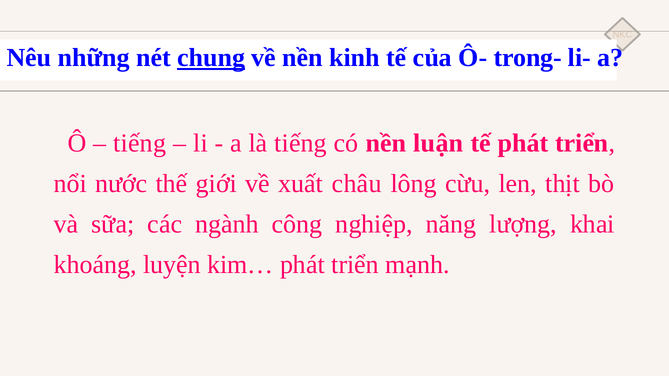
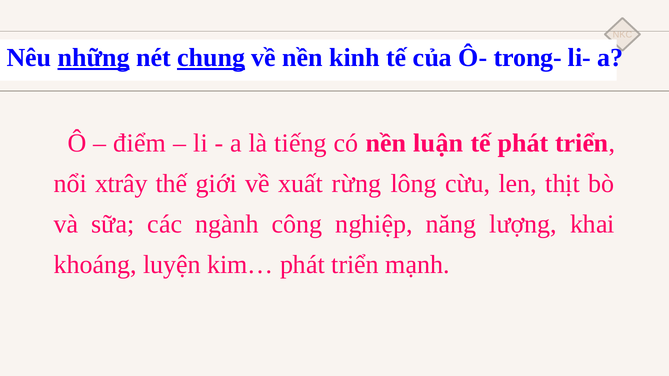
những underline: none -> present
tiếng at (140, 143): tiếng -> điểm
nước: nước -> xtrây
châu: châu -> rừng
